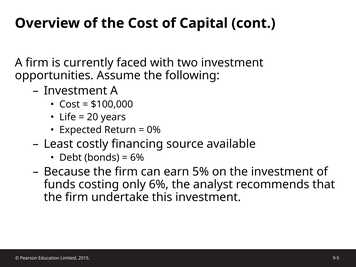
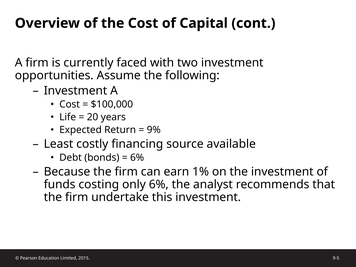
0%: 0% -> 9%
5%: 5% -> 1%
